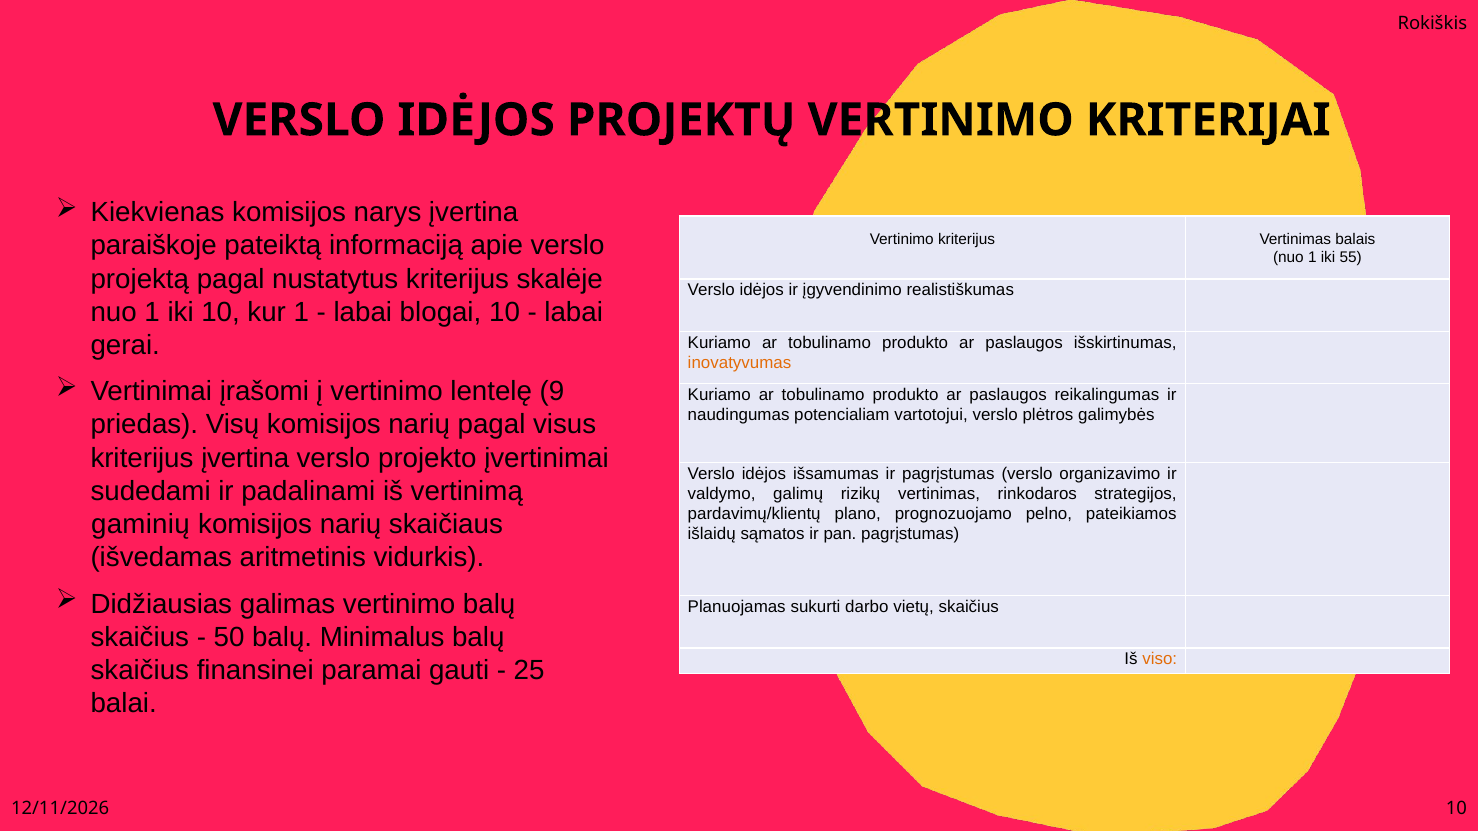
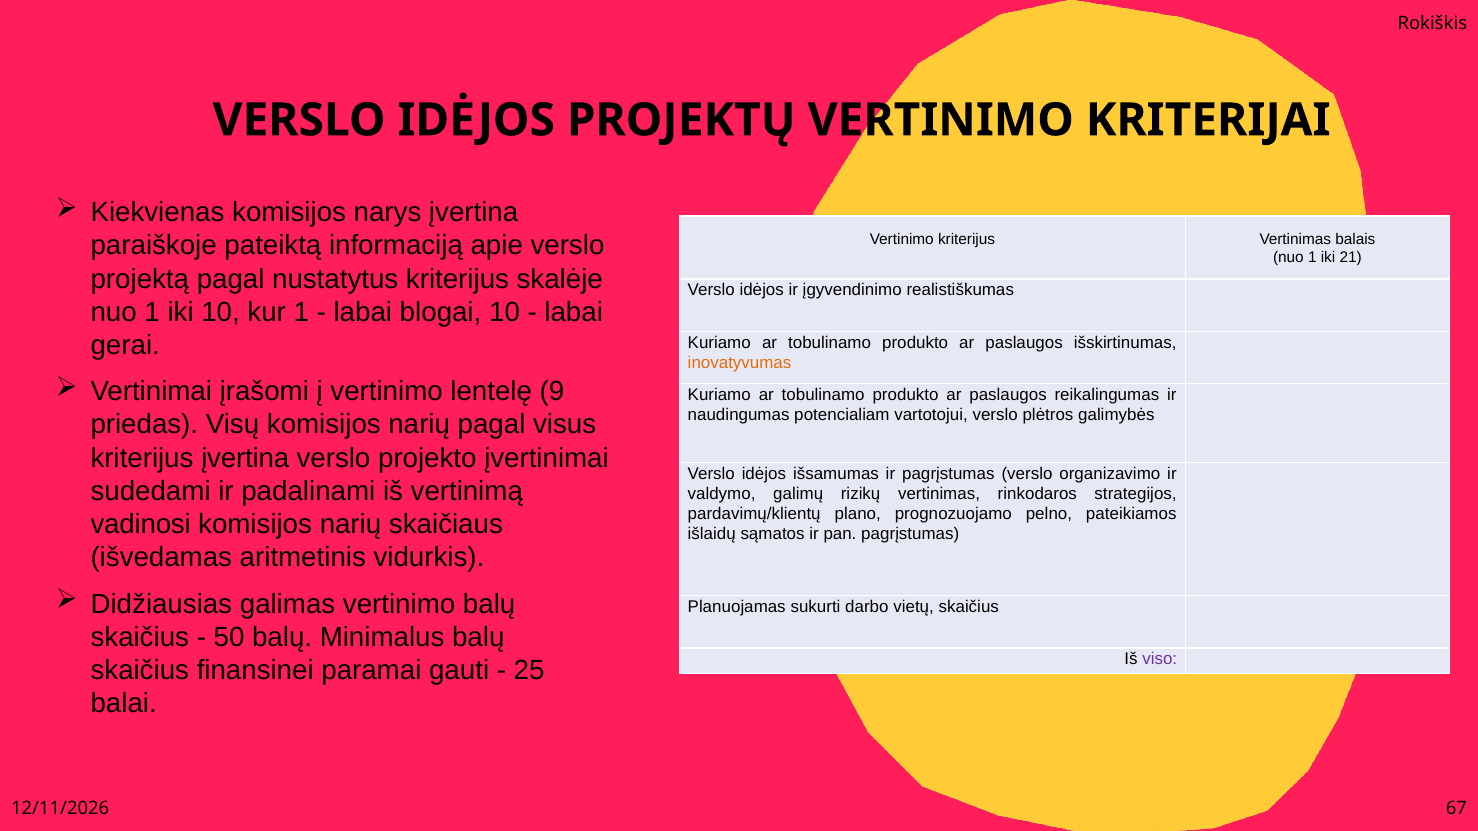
55: 55 -> 21
gaminių: gaminių -> vadinosi
viso colour: orange -> purple
10 at (1456, 809): 10 -> 67
